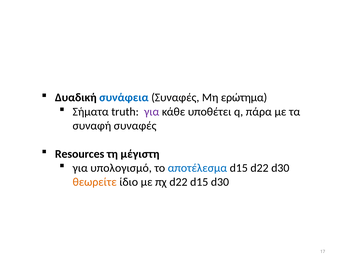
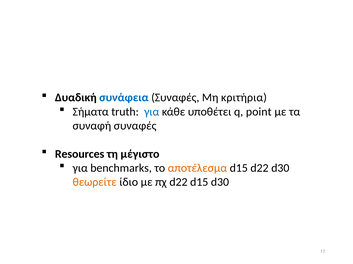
ερώτημα: ερώτημα -> κριτήρια
για at (152, 112) colour: purple -> blue
πάρα: πάρα -> point
μέγιστη: μέγιστη -> μέγιστο
υπολογισμό: υπολογισμό -> benchmarks
αποτέλεσμα colour: blue -> orange
